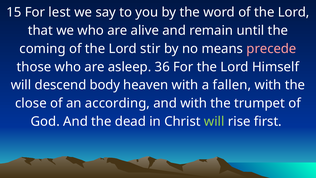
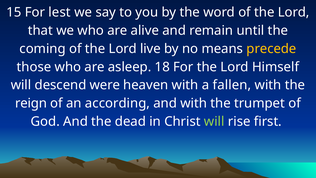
stir: stir -> live
precede colour: pink -> yellow
36: 36 -> 18
body: body -> were
close: close -> reign
